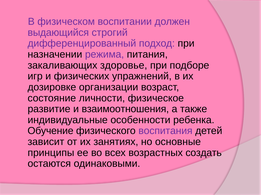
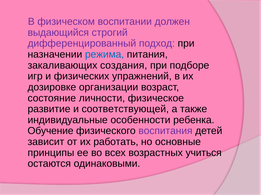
режима colour: purple -> blue
здоровье: здоровье -> создания
взаимоотношения: взаимоотношения -> соответствующей
занятиях: занятиях -> работать
создать: создать -> учиться
